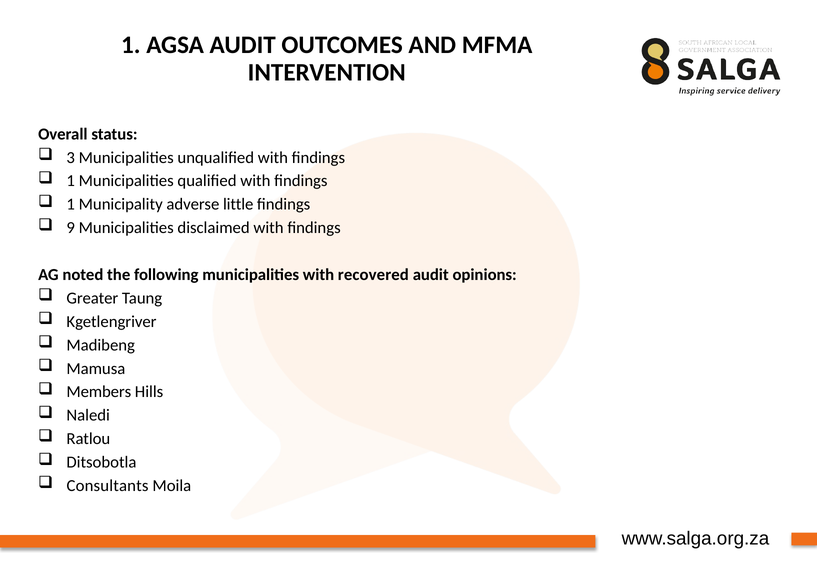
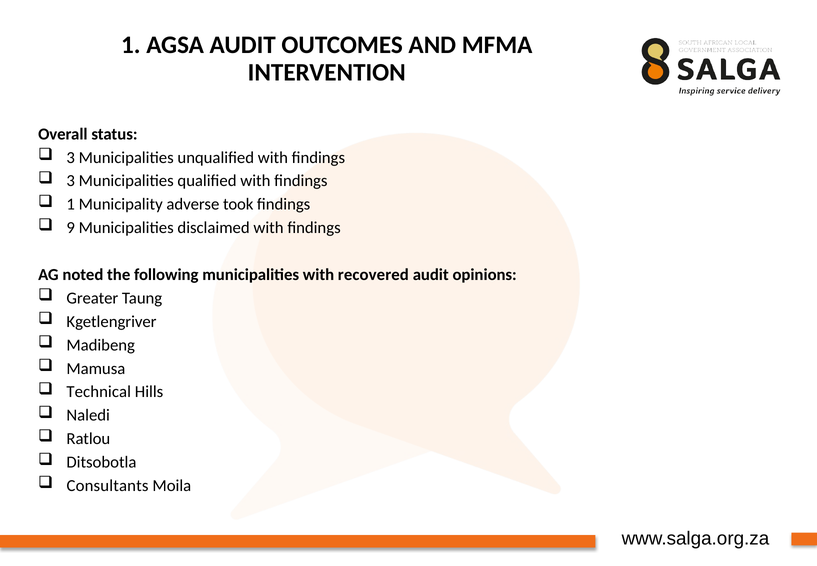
1 at (71, 181): 1 -> 3
little: little -> took
Members: Members -> Technical
